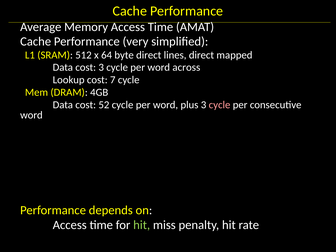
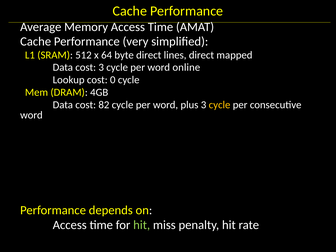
across: across -> online
7: 7 -> 0
52: 52 -> 82
cycle at (220, 105) colour: pink -> yellow
